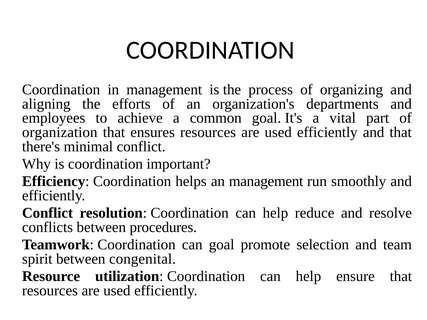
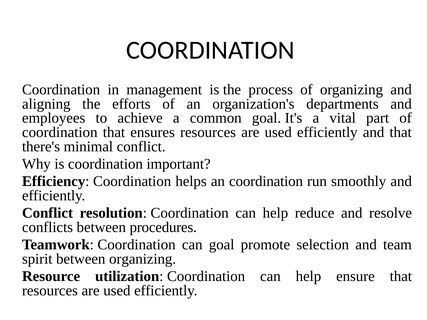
organization at (60, 132): organization -> coordination
an management: management -> coordination
between congenital: congenital -> organizing
